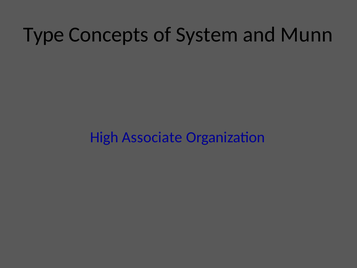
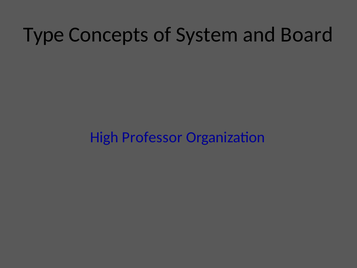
Munn: Munn -> Board
Associate: Associate -> Professor
